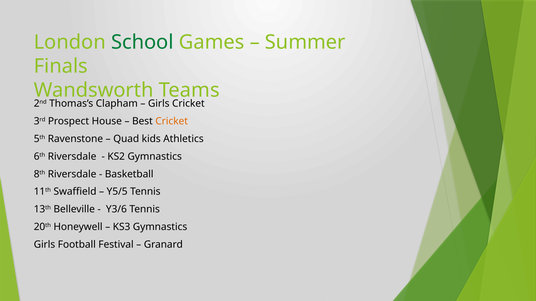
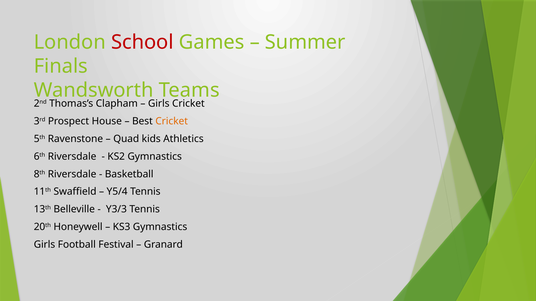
School colour: green -> red
Y5/5: Y5/5 -> Y5/4
Y3/6: Y3/6 -> Y3/3
